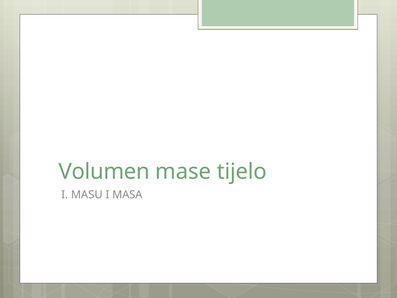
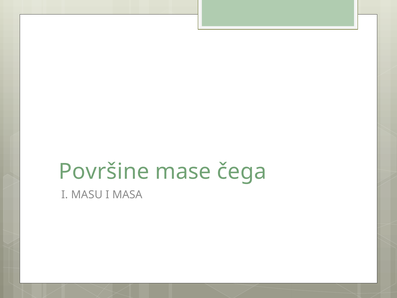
Volumen: Volumen -> Površine
tijelo: tijelo -> čega
